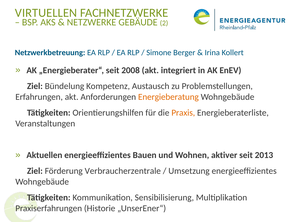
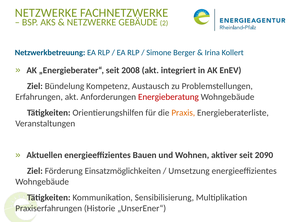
VIRTUELLEN at (46, 13): VIRTUELLEN -> NETZWERKE
Energieberatung colour: orange -> red
2013: 2013 -> 2090
Verbraucherzentrale: Verbraucherzentrale -> Einsatzmöglichkeiten
